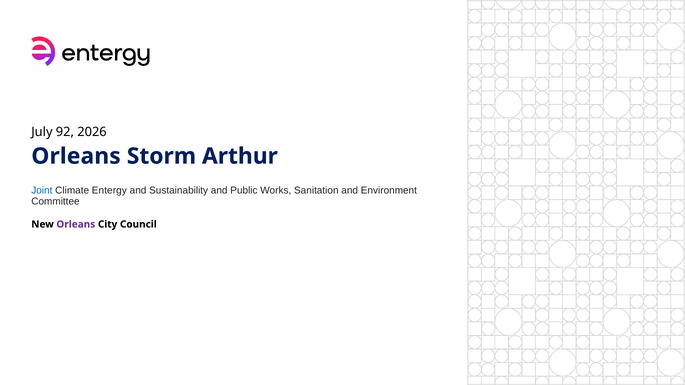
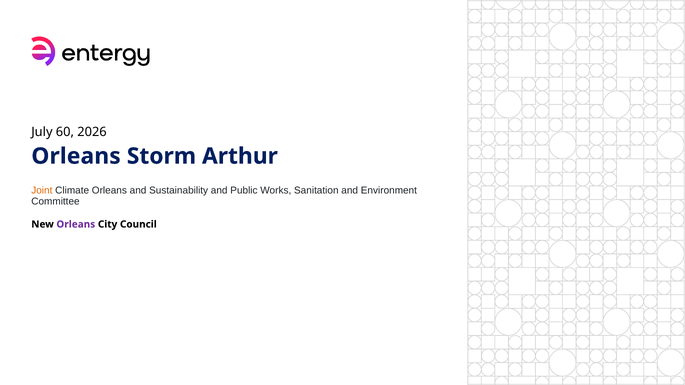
92: 92 -> 60
Joint colour: blue -> orange
Climate Entergy: Entergy -> Orleans
